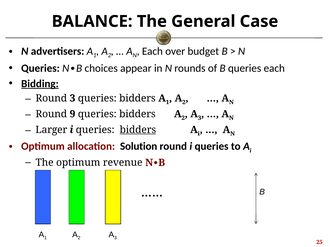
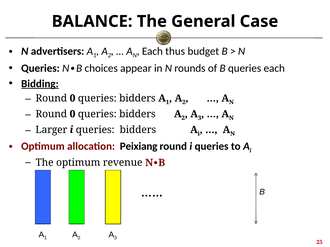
over: over -> thus
3 at (72, 98): 3 -> 0
9 at (72, 114): 9 -> 0
bidders at (138, 130) underline: present -> none
Solution: Solution -> Peixiang
